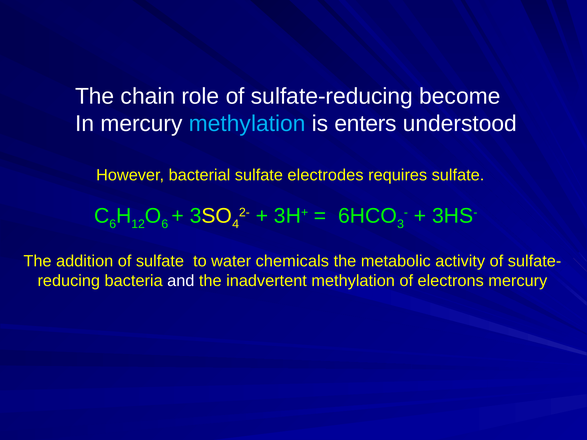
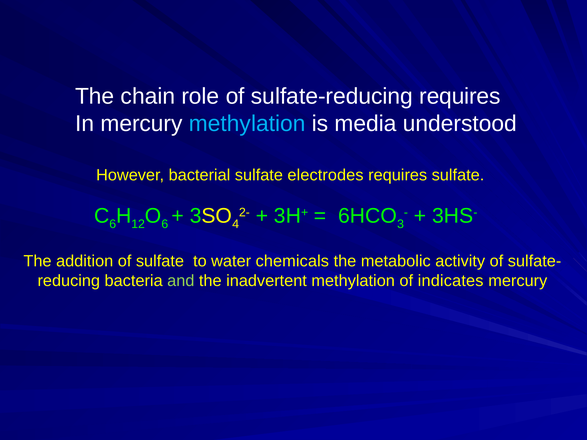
sulfate-reducing become: become -> requires
enters: enters -> media
and colour: white -> light green
electrons: electrons -> indicates
